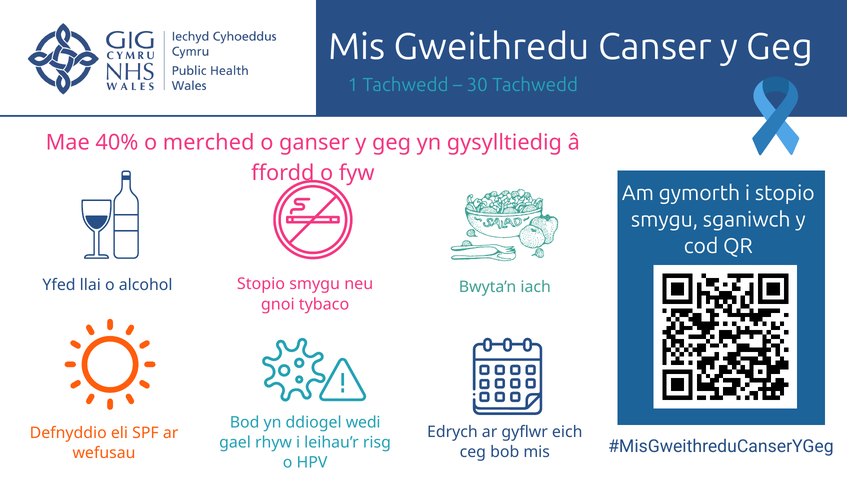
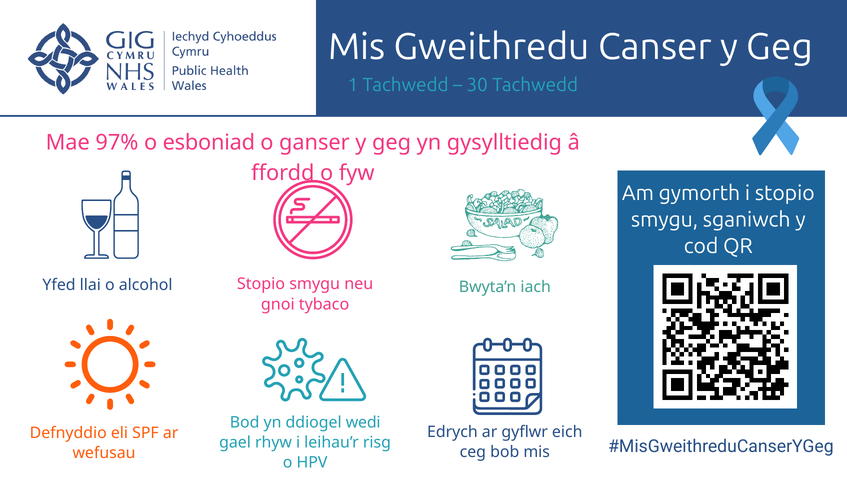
40%: 40% -> 97%
merched: merched -> esboniad
